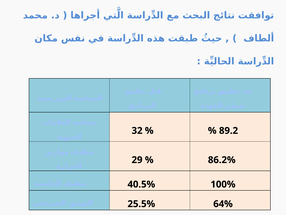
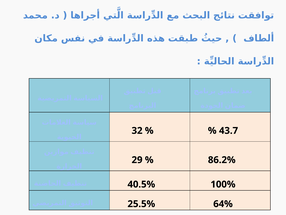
89.2: 89.2 -> 43.7
